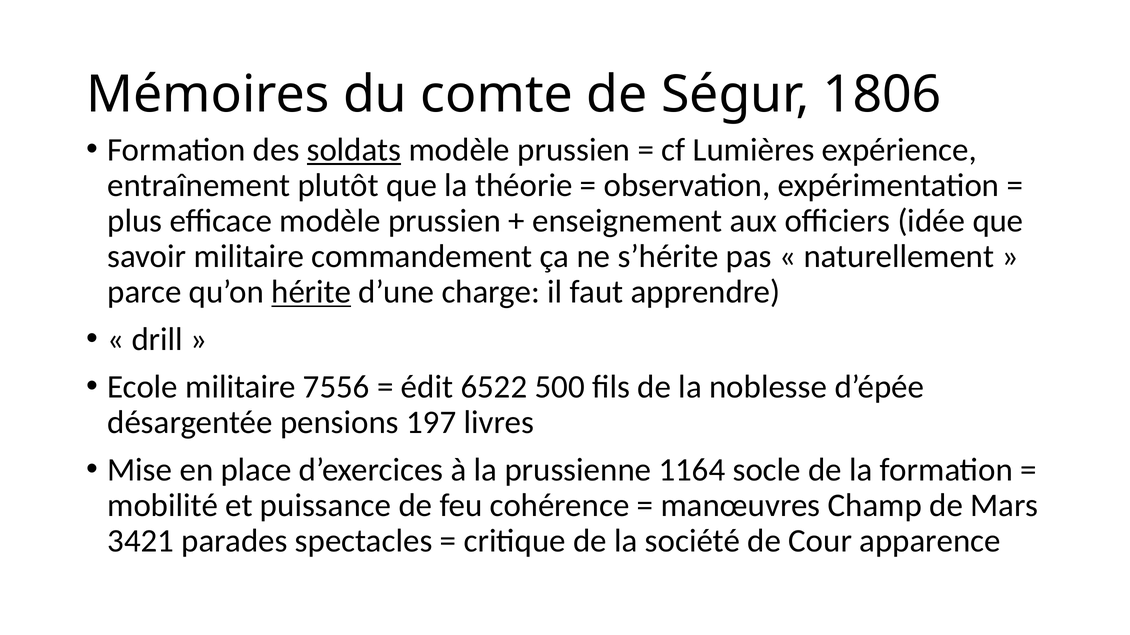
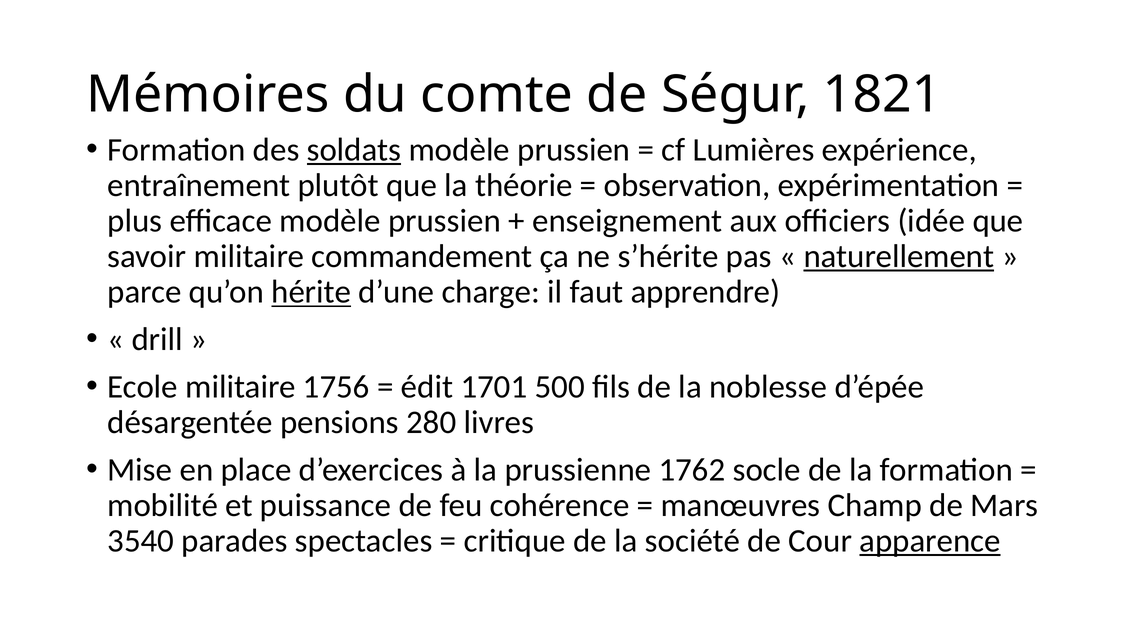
1806: 1806 -> 1821
naturellement underline: none -> present
7556: 7556 -> 1756
6522: 6522 -> 1701
197: 197 -> 280
1164: 1164 -> 1762
3421: 3421 -> 3540
apparence underline: none -> present
